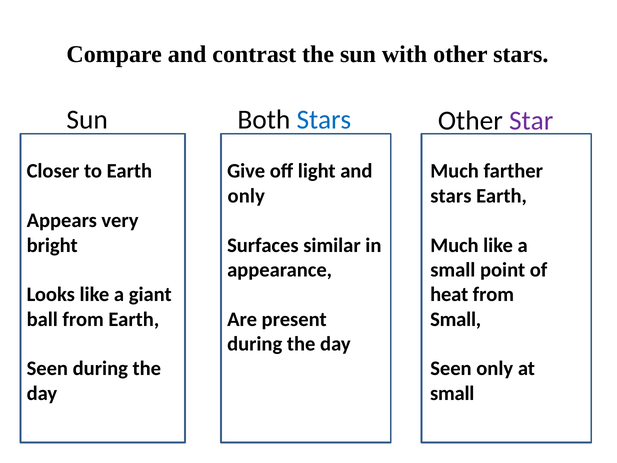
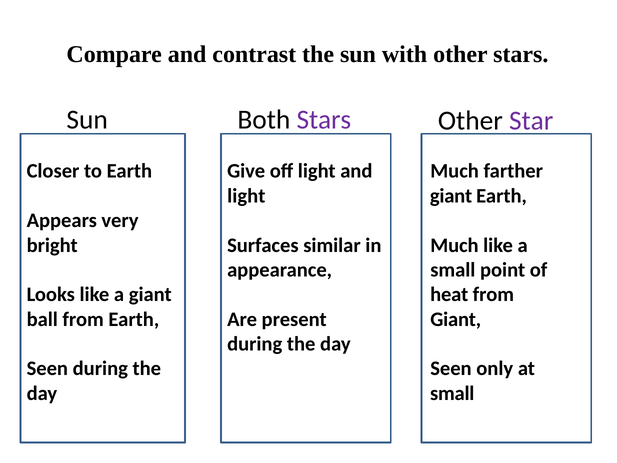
Stars at (324, 120) colour: blue -> purple
only at (246, 196): only -> light
stars at (451, 196): stars -> giant
Small at (456, 319): Small -> Giant
